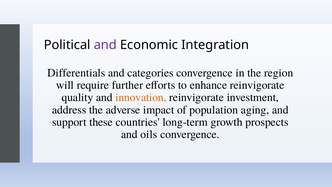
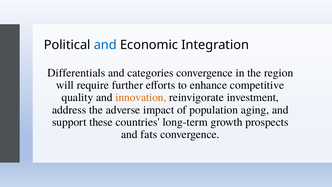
and at (105, 45) colour: purple -> blue
enhance reinvigorate: reinvigorate -> competitive
oils: oils -> fats
